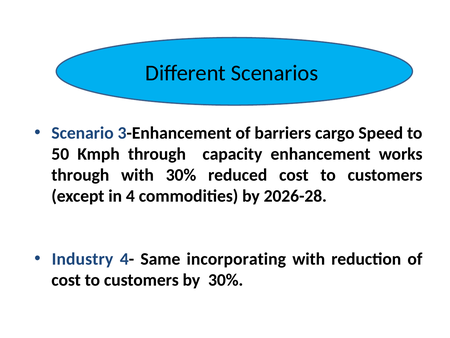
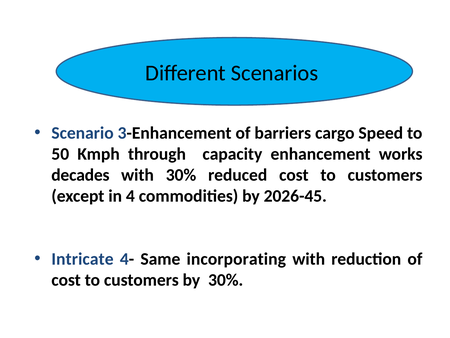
through at (80, 175): through -> decades
2026-28: 2026-28 -> 2026-45
Industry: Industry -> Intricate
